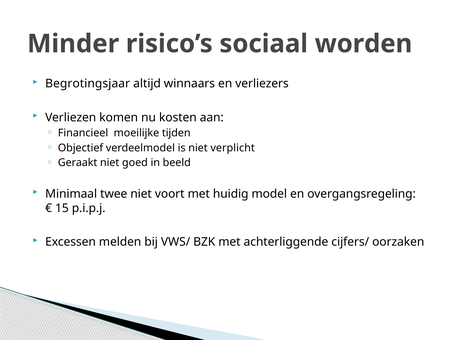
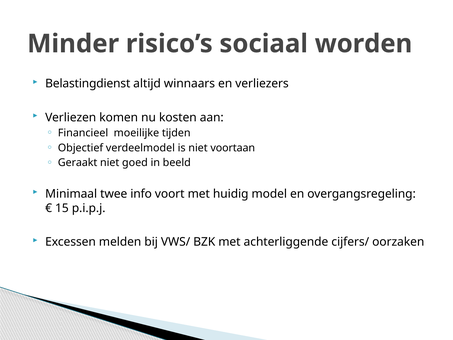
Begrotingsjaar: Begrotingsjaar -> Belastingdienst
verplicht: verplicht -> voortaan
twee niet: niet -> info
